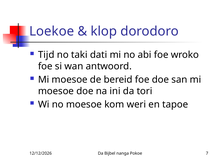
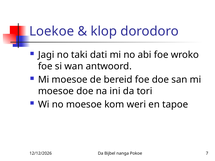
Tijd: Tijd -> Jagi
